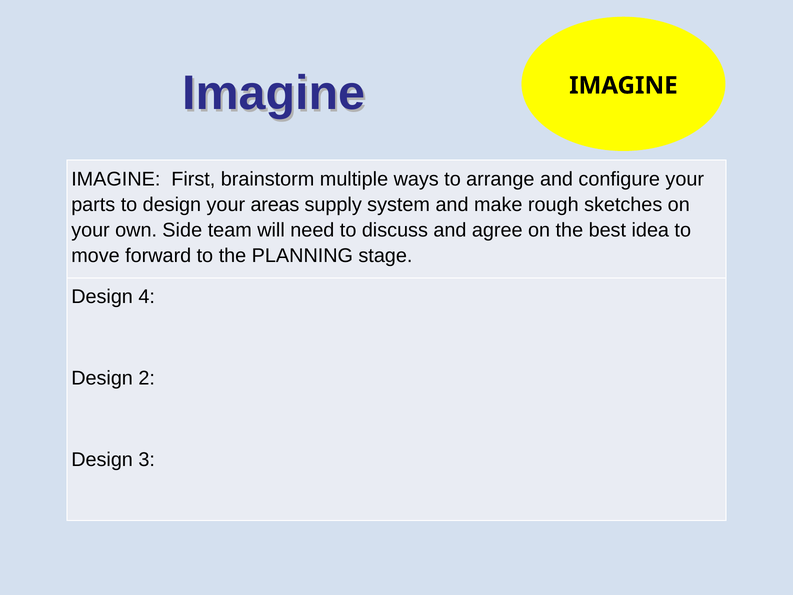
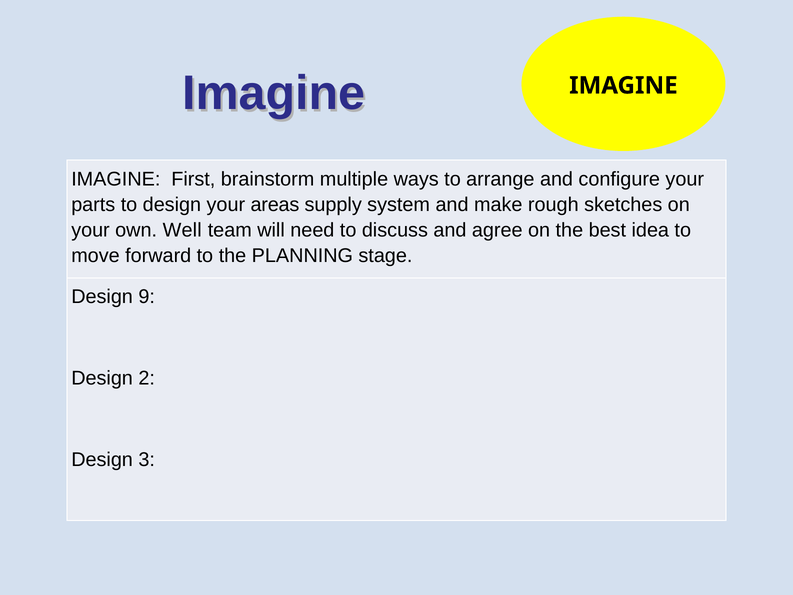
Side: Side -> Well
4: 4 -> 9
